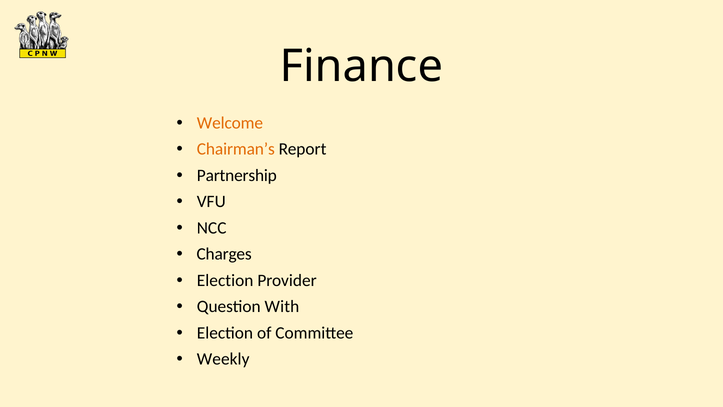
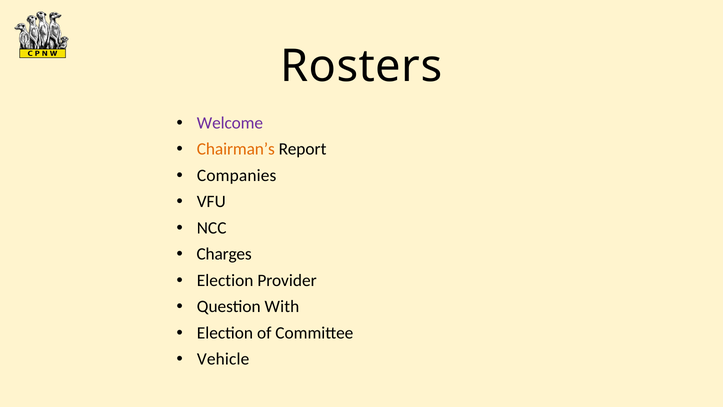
Finance: Finance -> Rosters
Welcome colour: orange -> purple
Partnership: Partnership -> Companies
Weekly: Weekly -> Vehicle
